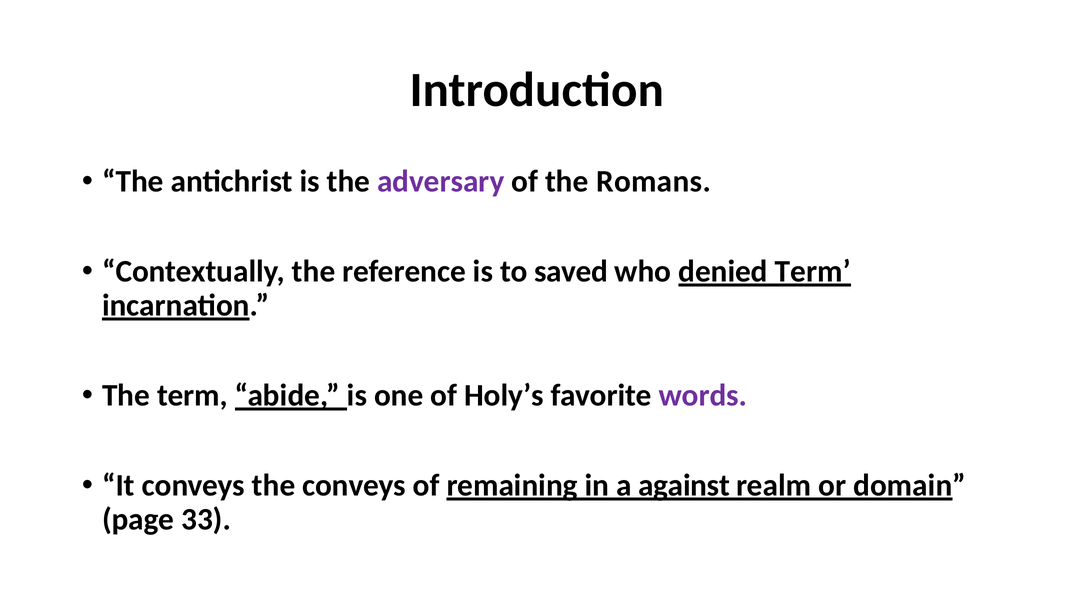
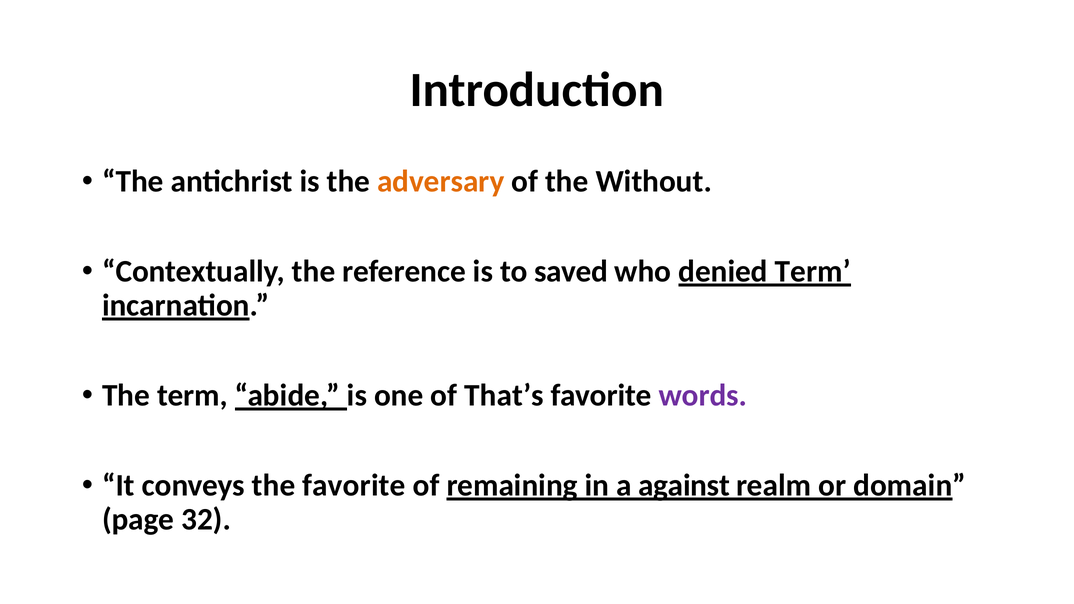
adversary colour: purple -> orange
Romans: Romans -> Without
Holy’s: Holy’s -> That’s
the conveys: conveys -> favorite
33: 33 -> 32
